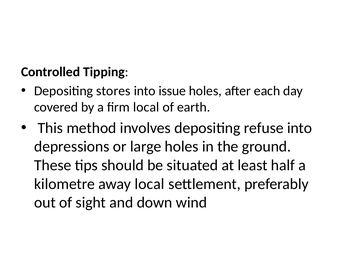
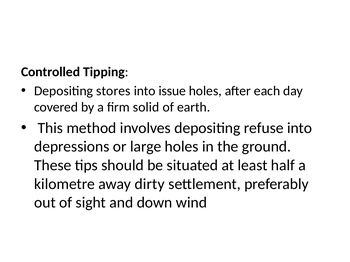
firm local: local -> solid
away local: local -> dirty
